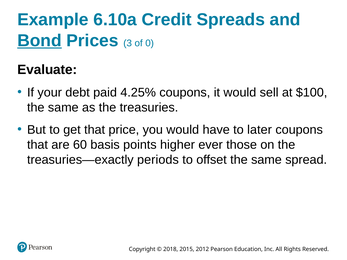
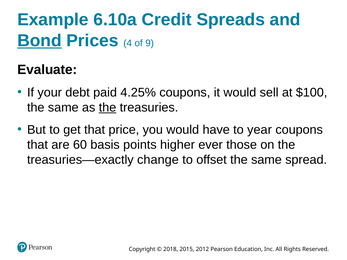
3: 3 -> 4
0: 0 -> 9
the at (108, 108) underline: none -> present
later: later -> year
periods: periods -> change
